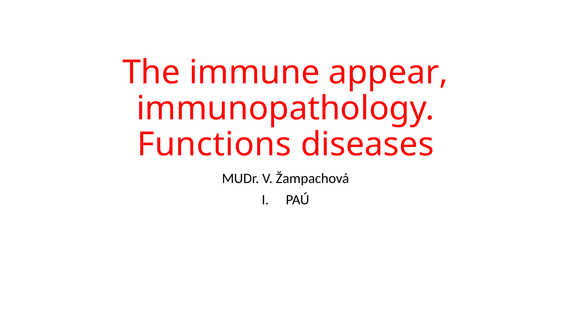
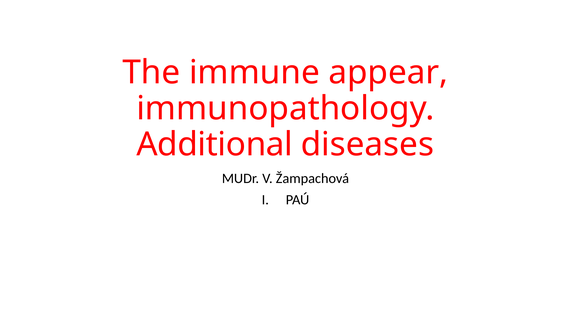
Functions: Functions -> Additional
